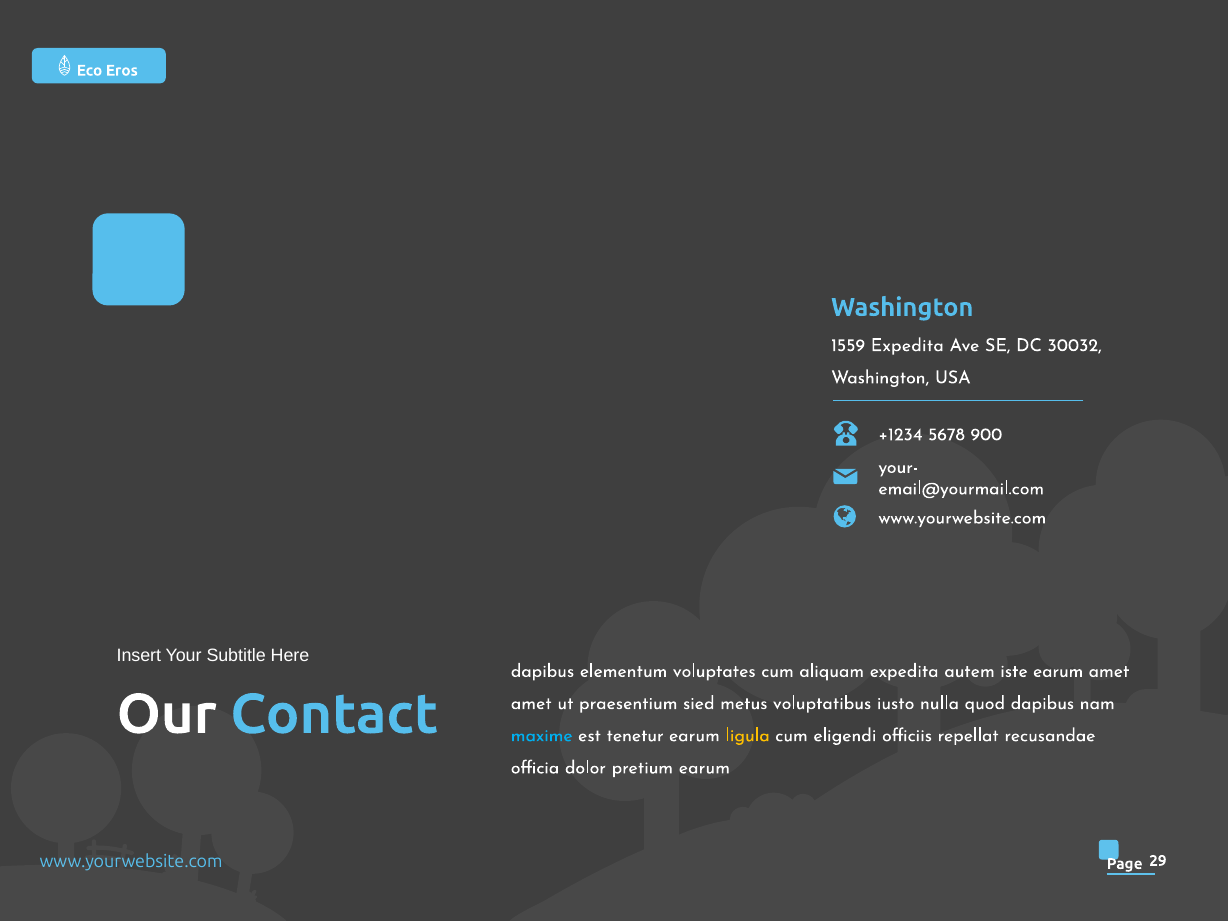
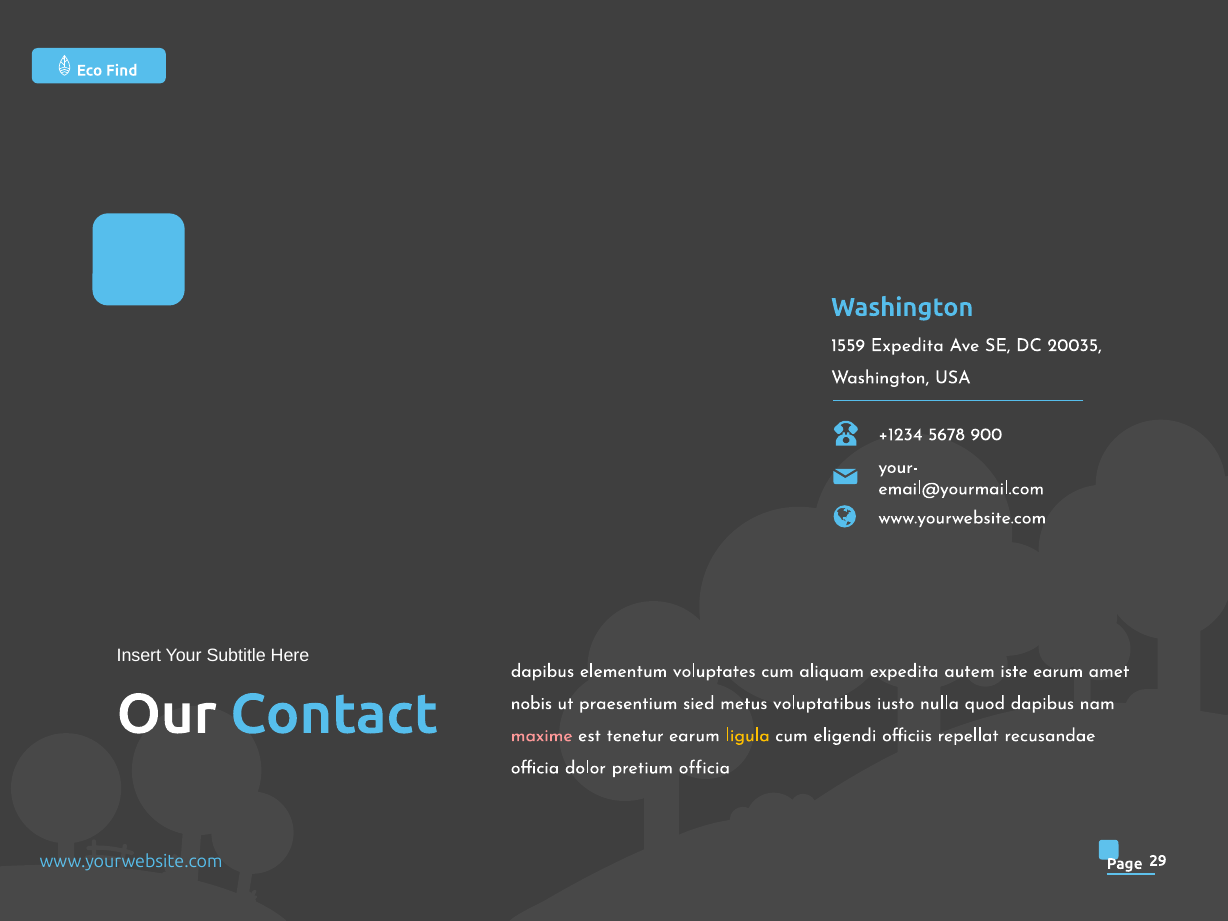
Eros: Eros -> Find
30032: 30032 -> 20035
amet at (531, 703): amet -> nobis
maxime colour: light blue -> pink
pretium earum: earum -> officia
